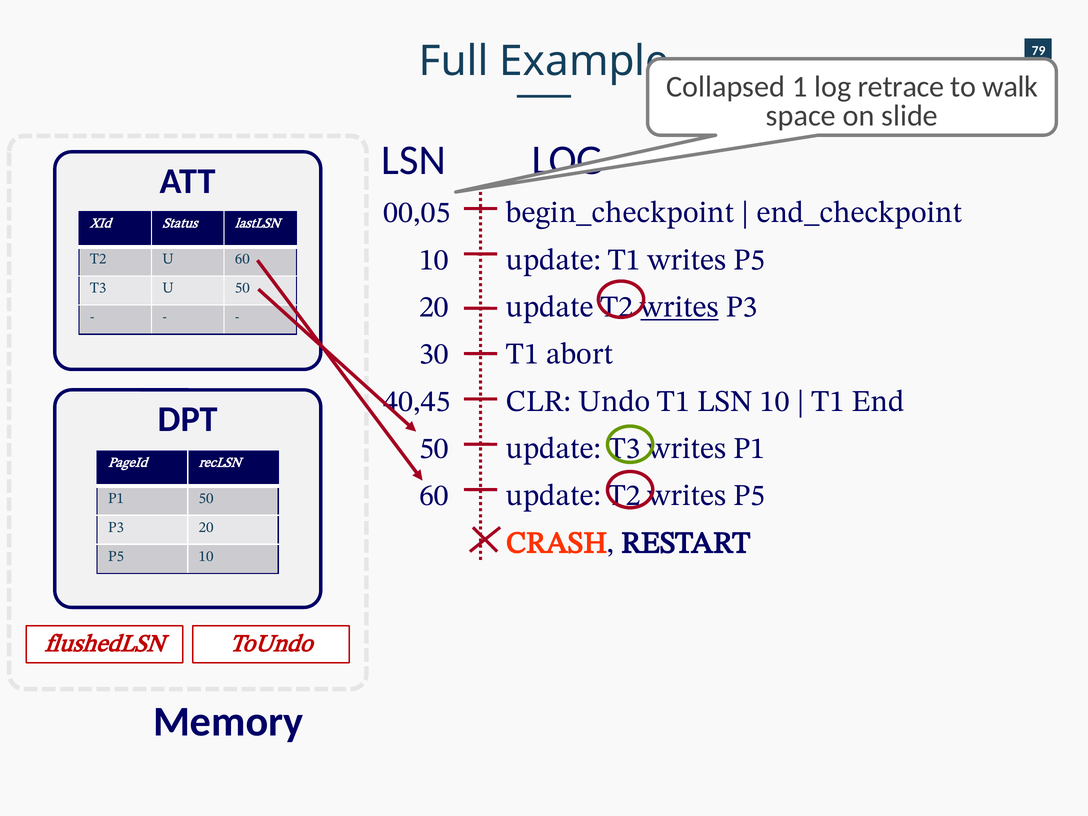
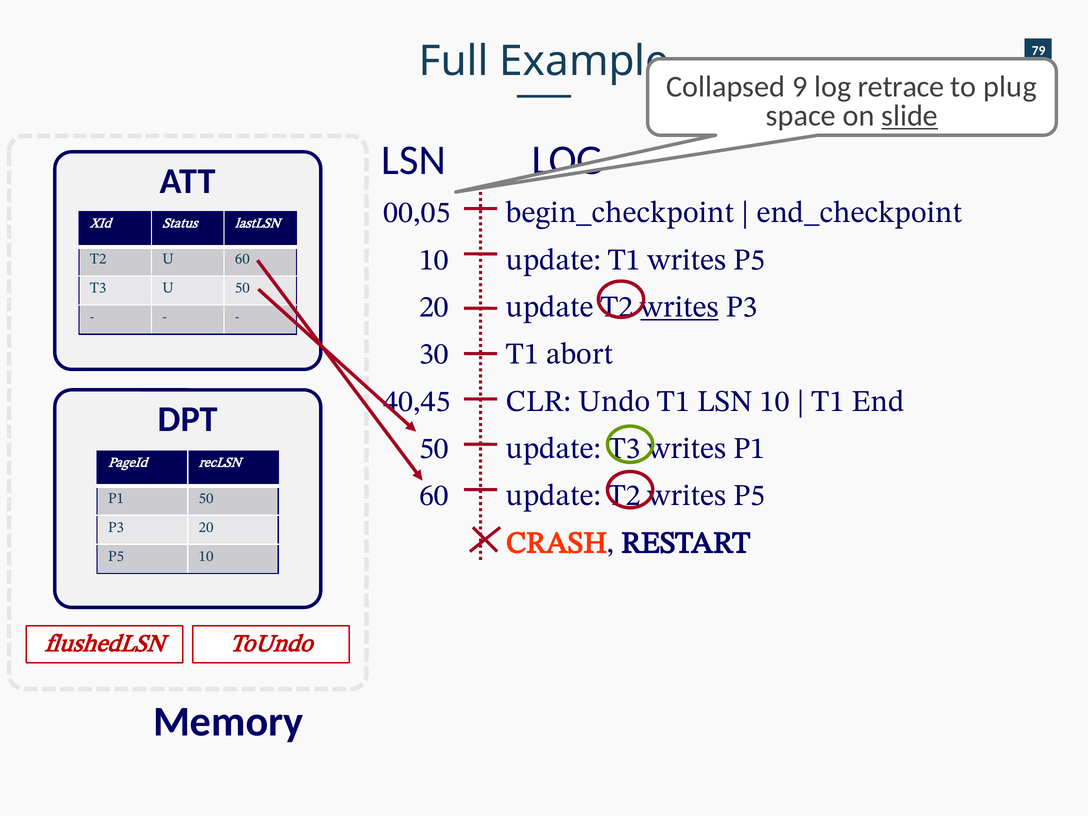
1: 1 -> 9
walk: walk -> plug
slide underline: none -> present
